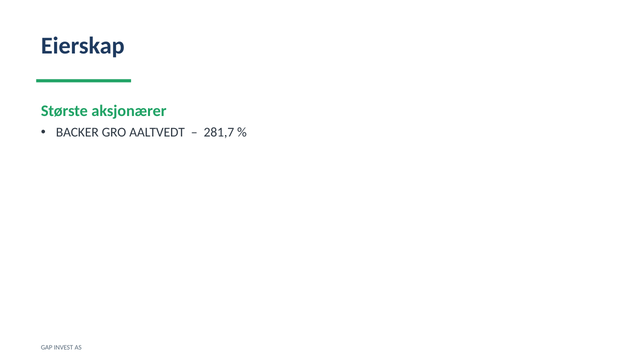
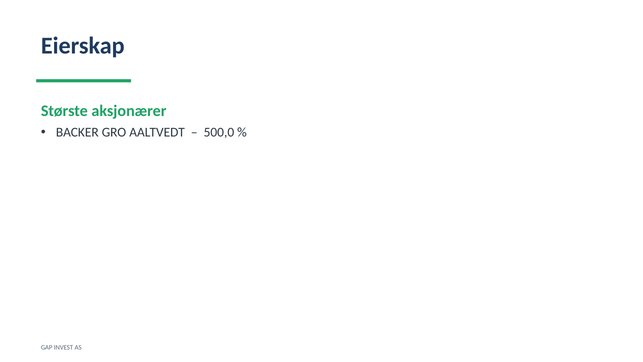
281,7: 281,7 -> 500,0
